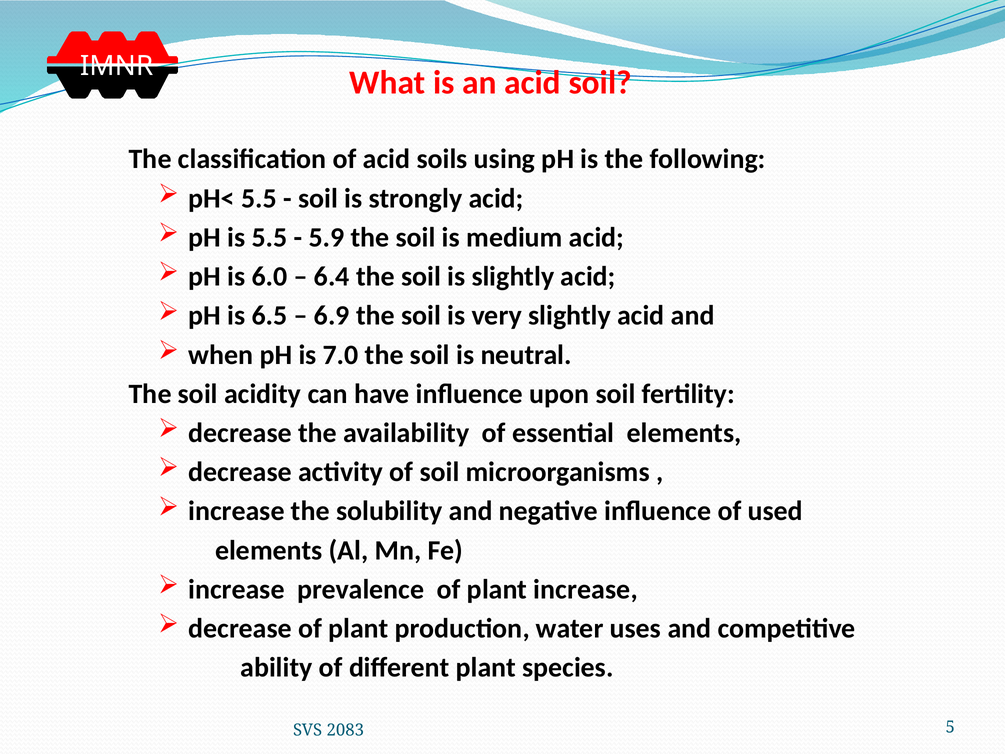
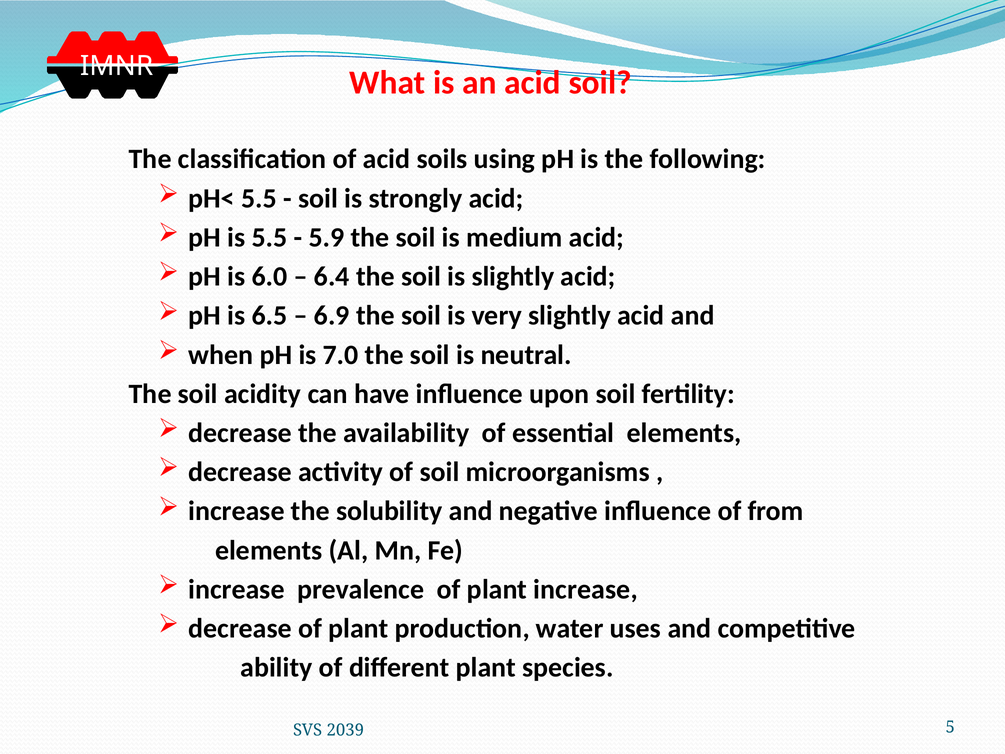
used: used -> from
2083: 2083 -> 2039
